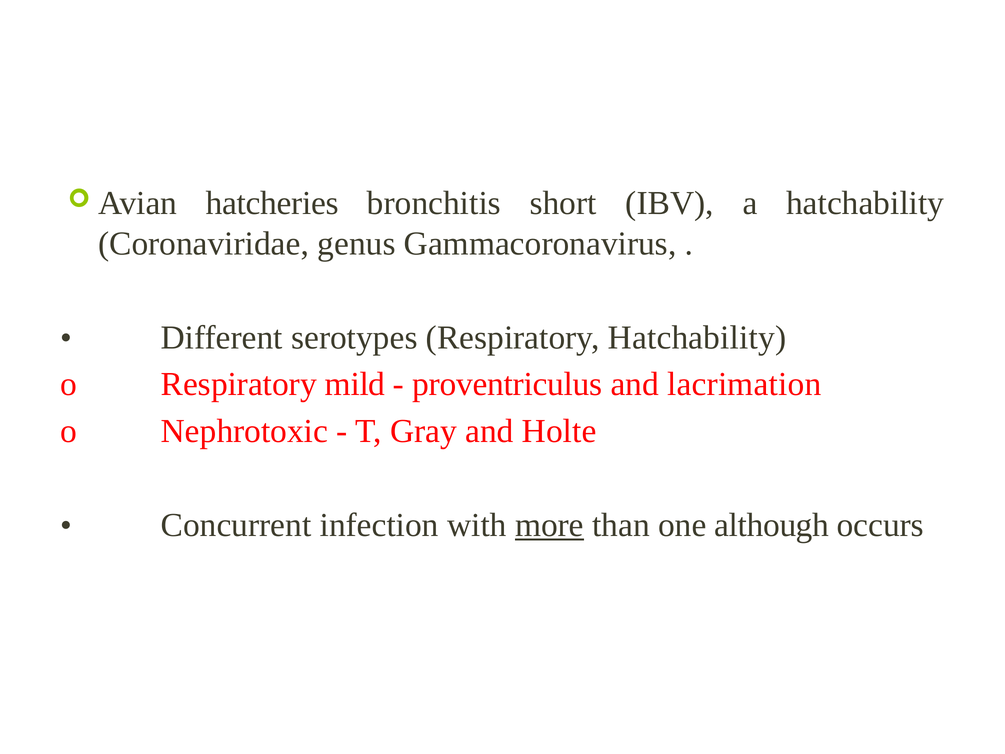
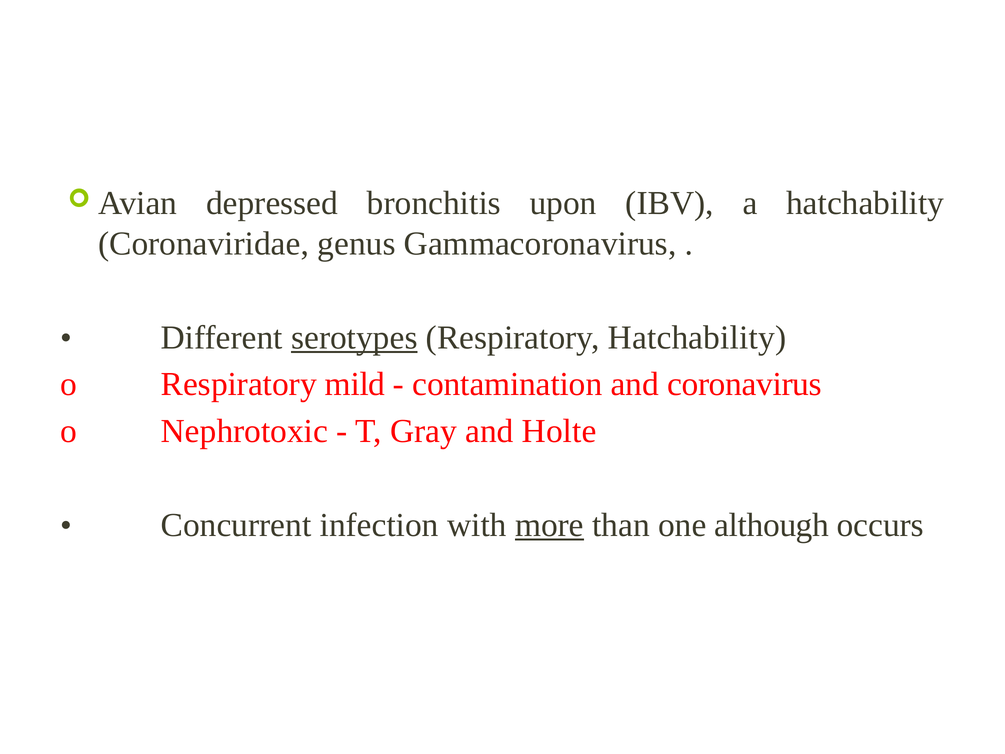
hatcheries: hatcheries -> depressed
short: short -> upon
serotypes underline: none -> present
proventriculus: proventriculus -> contamination
lacrimation: lacrimation -> coronavirus
